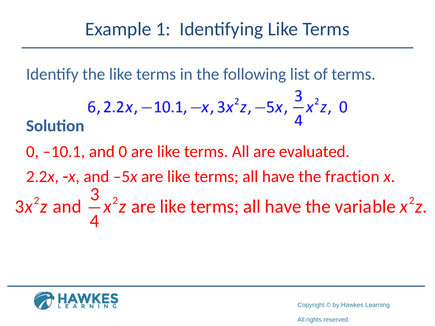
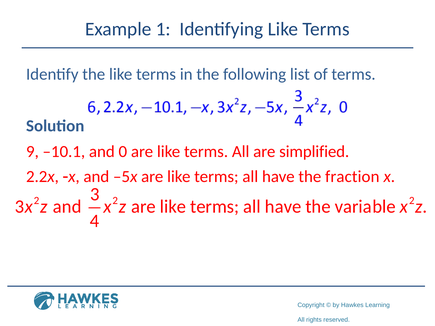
0 at (32, 152): 0 -> 9
evaluated: evaluated -> simplified
